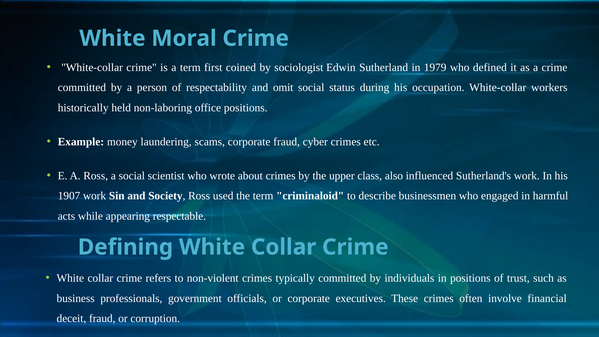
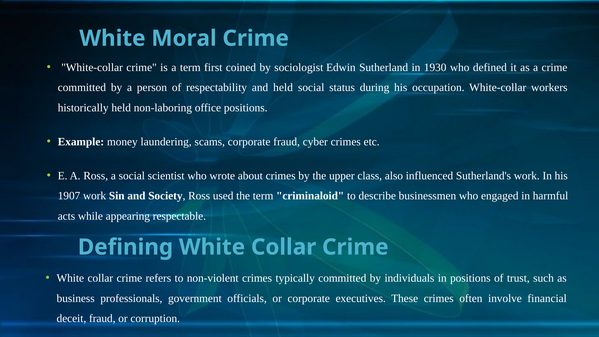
1979: 1979 -> 1930
and omit: omit -> held
